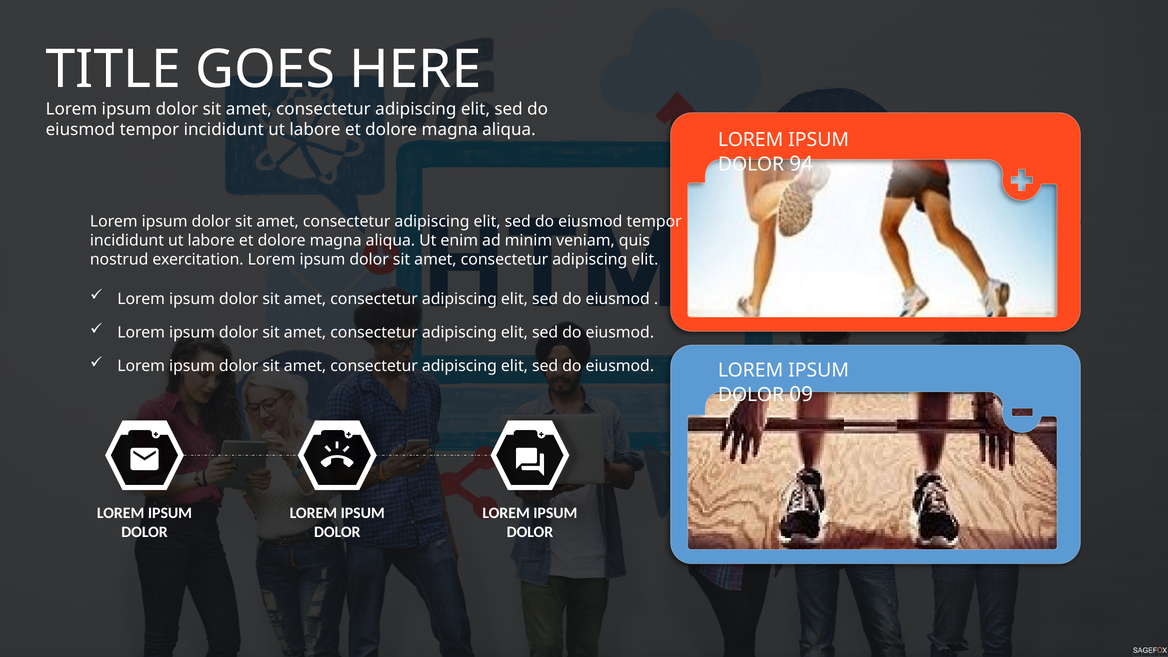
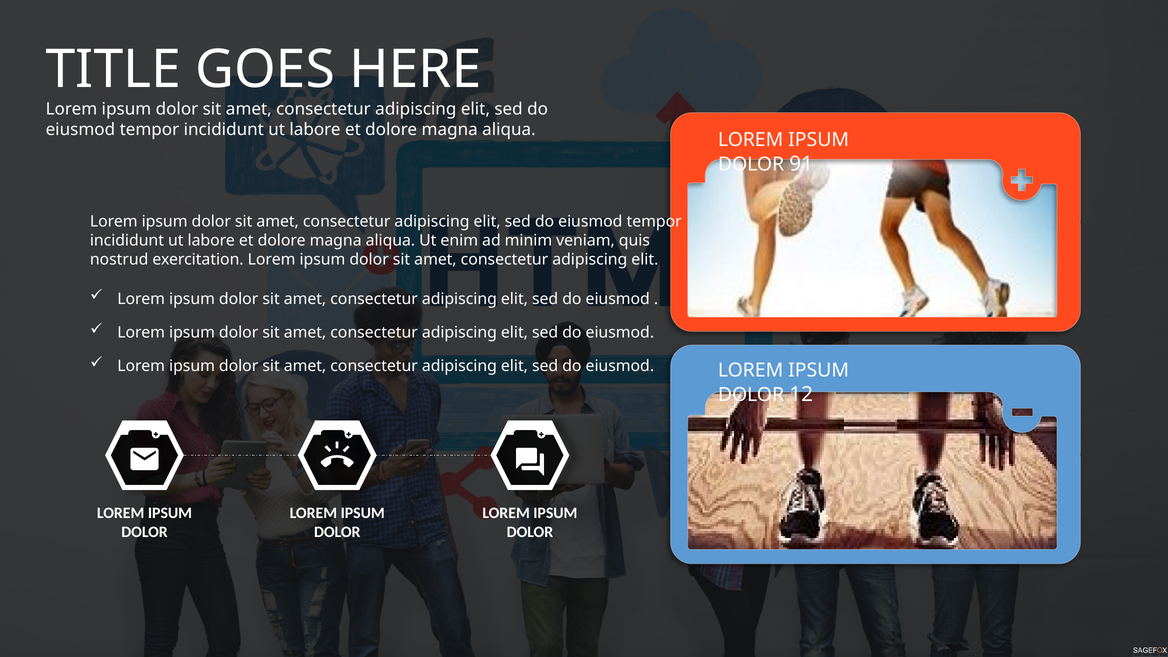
94: 94 -> 91
09: 09 -> 12
